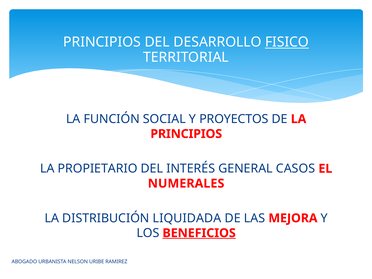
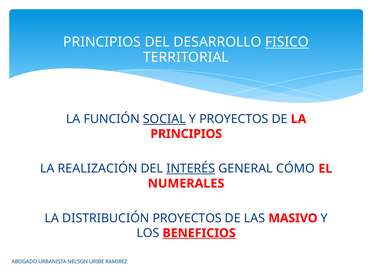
SOCIAL underline: none -> present
PROPIETARIO: PROPIETARIO -> REALIZACIÓN
INTERÉS underline: none -> present
CASOS: CASOS -> CÓMO
DISTRIBUCIÓN LIQUIDADA: LIQUIDADA -> PROYECTOS
MEJORA: MEJORA -> MASIVO
